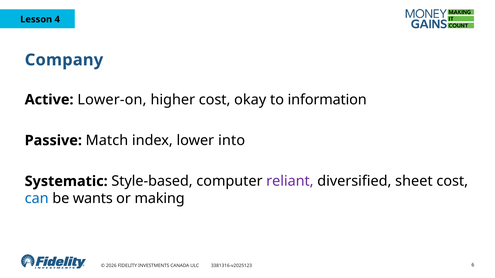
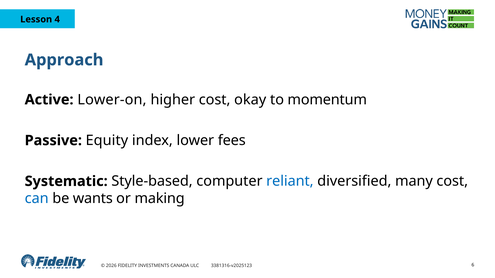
Company: Company -> Approach
information: information -> momentum
Match: Match -> Equity
into: into -> fees
reliant colour: purple -> blue
sheet: sheet -> many
